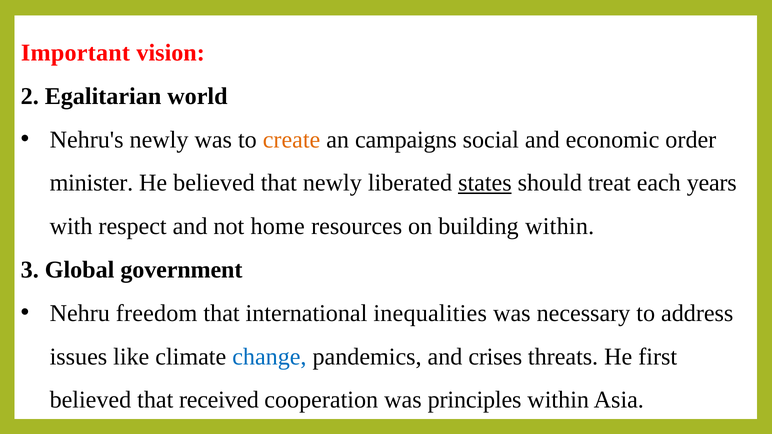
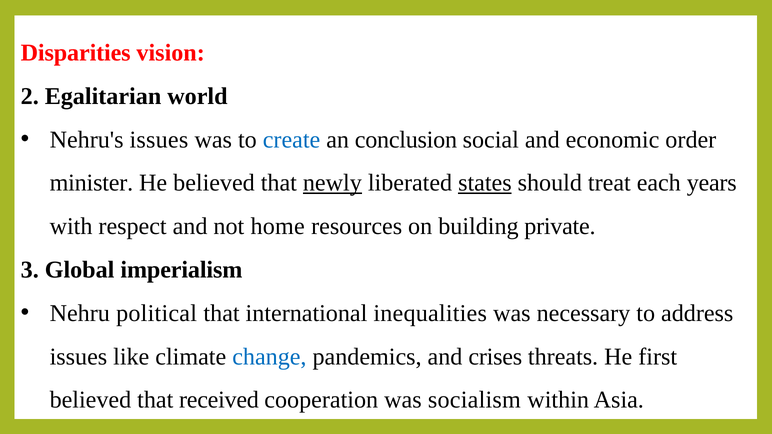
Important: Important -> Disparities
Nehru's newly: newly -> issues
create colour: orange -> blue
campaigns: campaigns -> conclusion
newly at (332, 183) underline: none -> present
building within: within -> private
government: government -> imperialism
freedom: freedom -> political
principles: principles -> socialism
